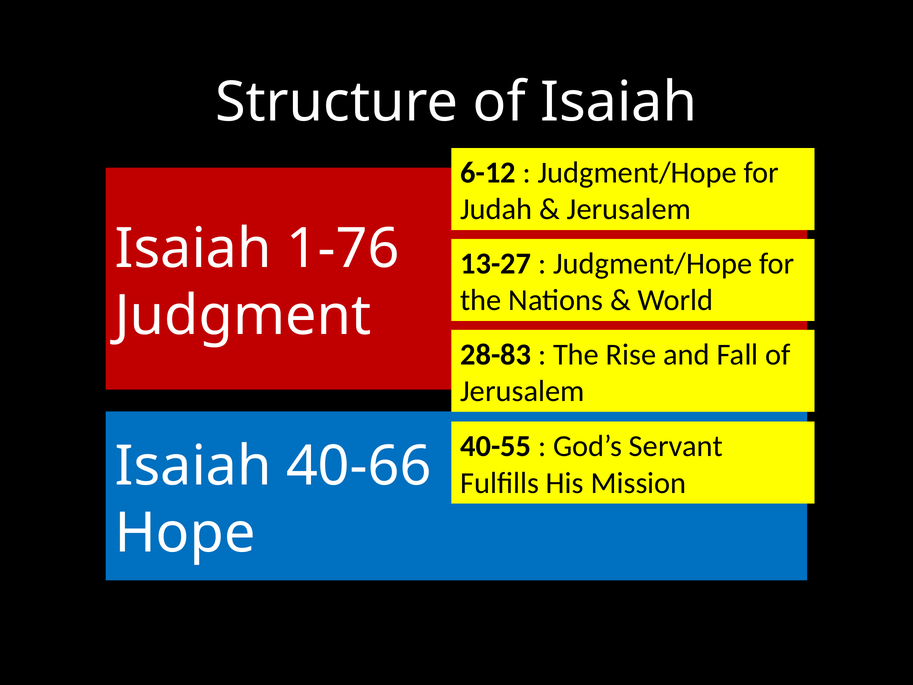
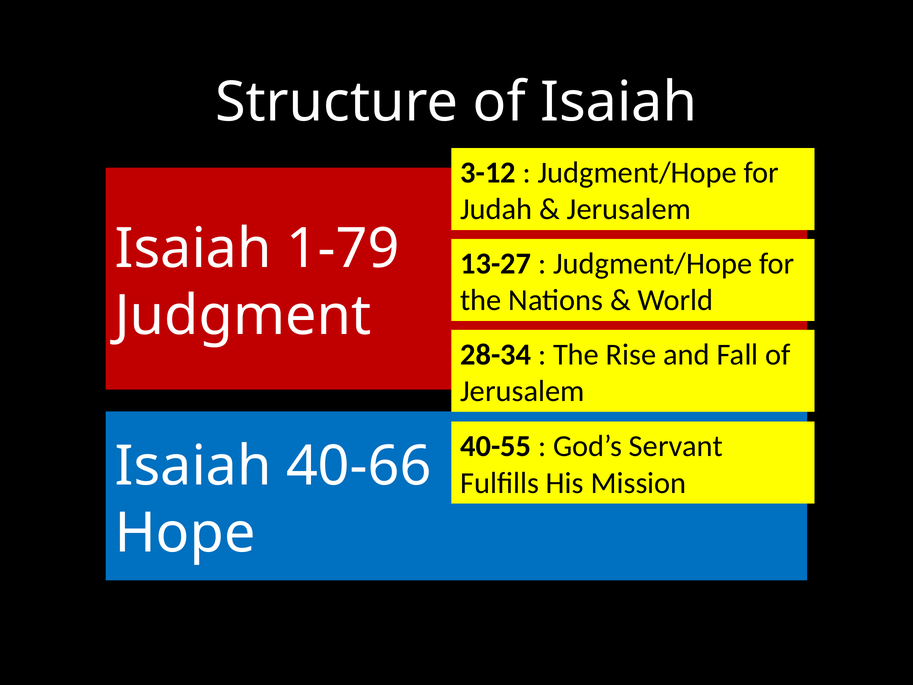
6-12: 6-12 -> 3-12
1-76: 1-76 -> 1-79
28-83: 28-83 -> 28-34
